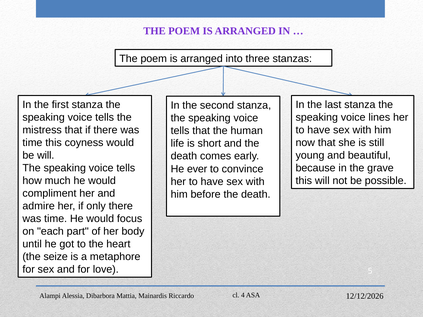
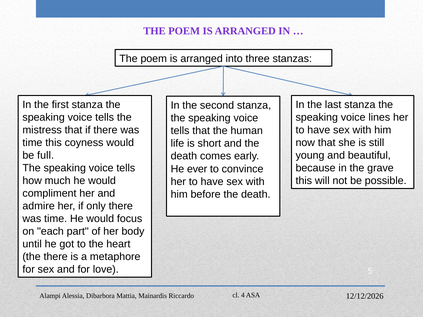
be will: will -> full
the seize: seize -> there
